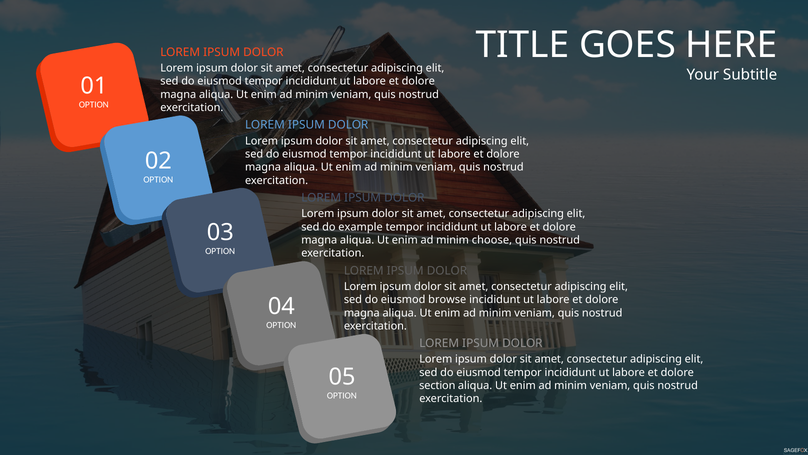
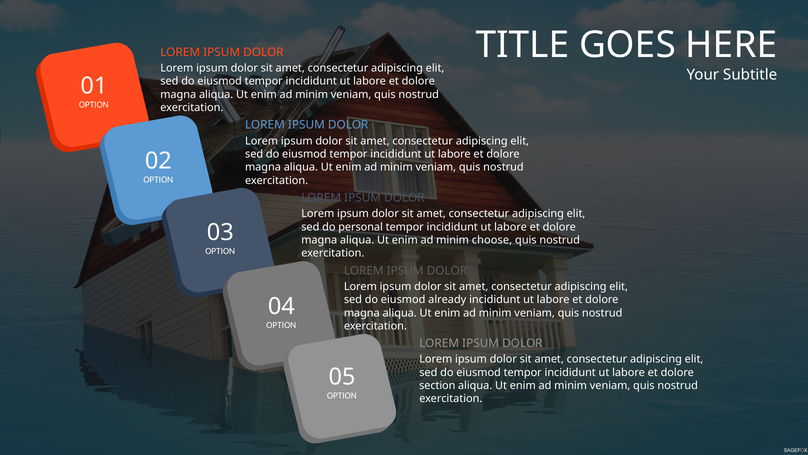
example: example -> personal
browse: browse -> already
